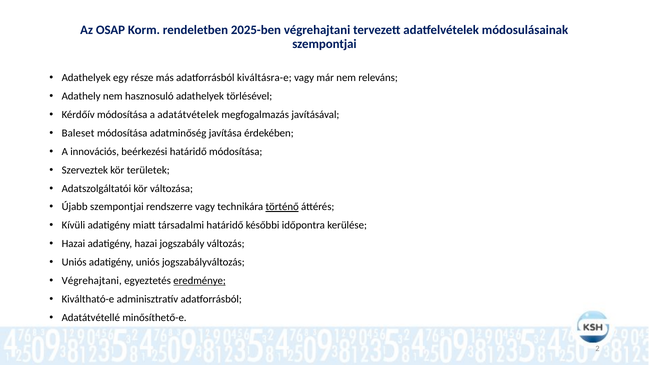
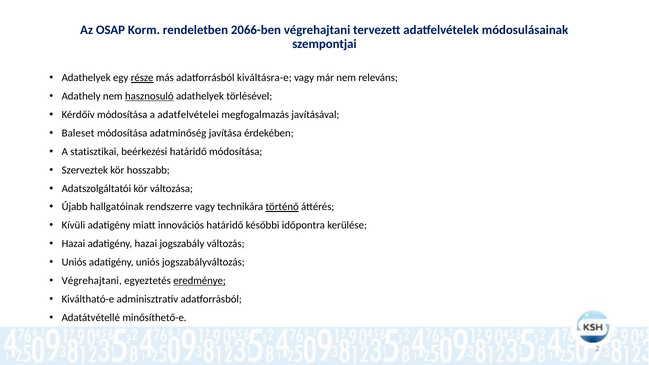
2025-ben: 2025-ben -> 2066-ben
része underline: none -> present
hasznosuló underline: none -> present
adatátvételek: adatátvételek -> adatfelvételei
innovációs: innovációs -> statisztikai
területek: területek -> hosszabb
Újabb szempontjai: szempontjai -> hallgatóinak
társadalmi: társadalmi -> innovációs
